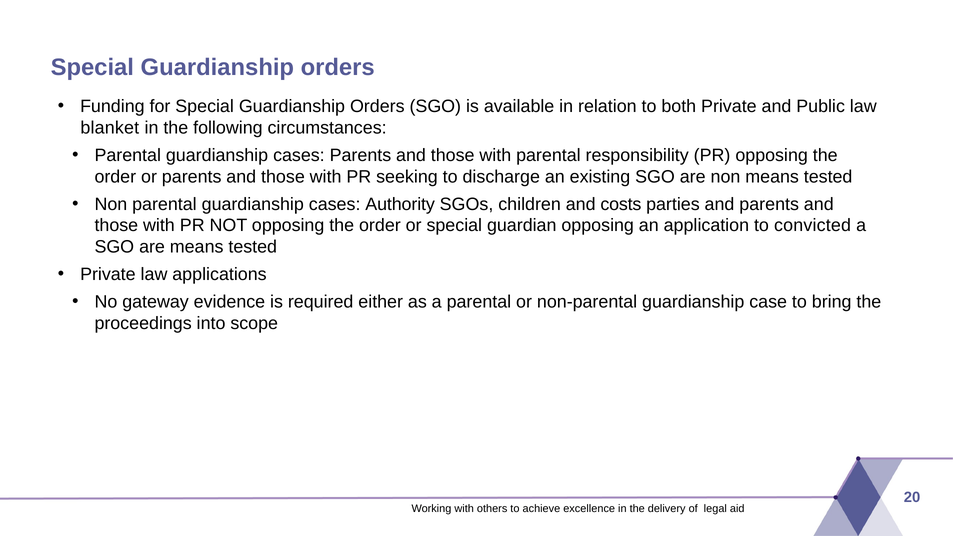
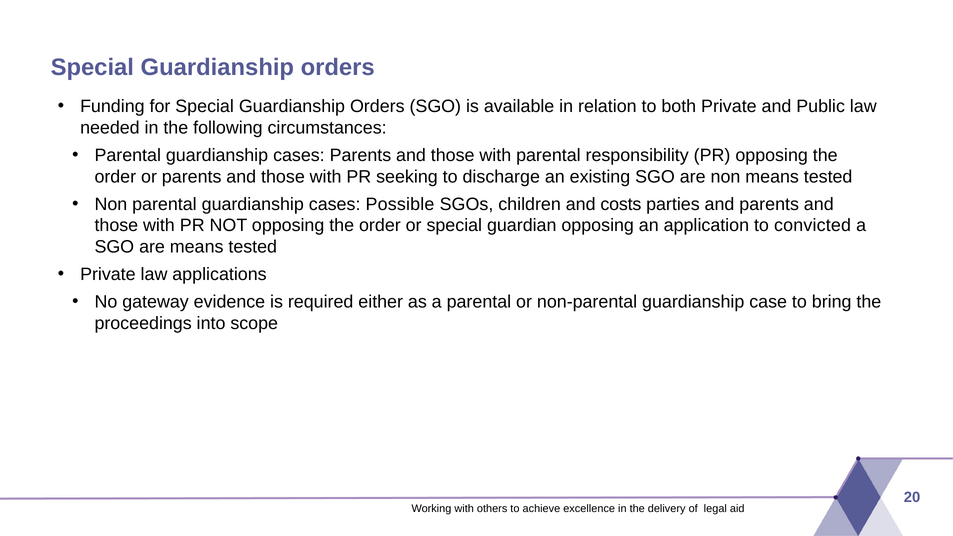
blanket: blanket -> needed
Authority: Authority -> Possible
